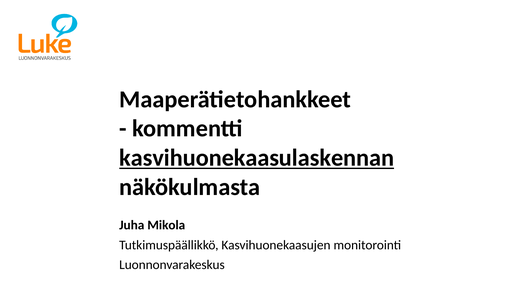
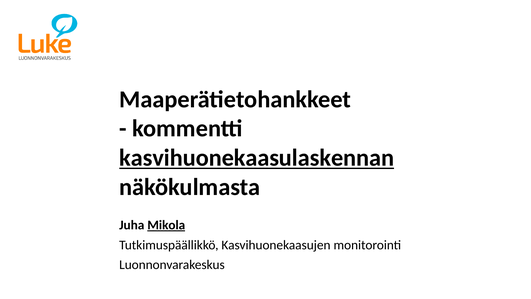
Mikola underline: none -> present
